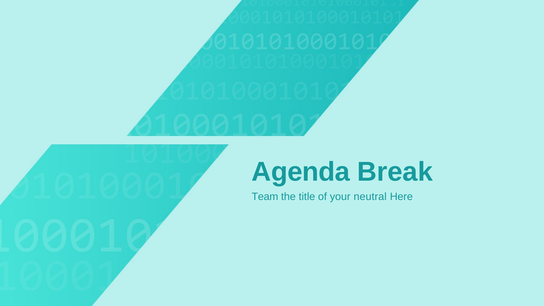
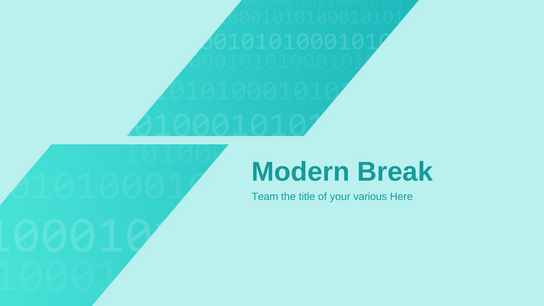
Agenda: Agenda -> Modern
neutral: neutral -> various
